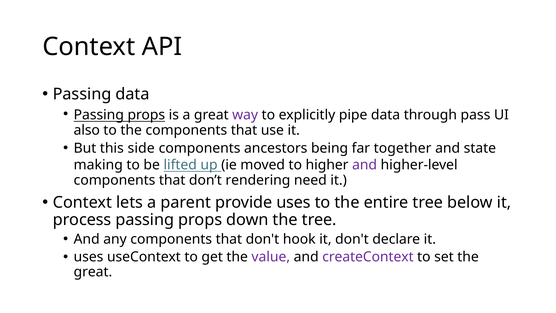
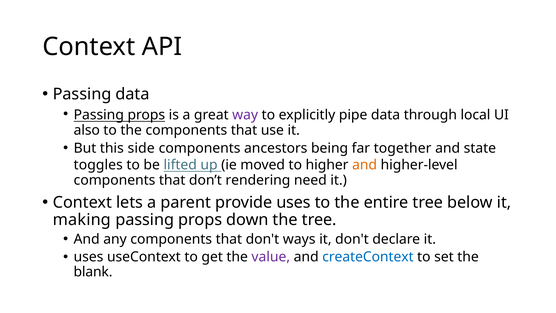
pass: pass -> local
making: making -> toggles
and at (365, 165) colour: purple -> orange
process: process -> making
hook: hook -> ways
createContext colour: purple -> blue
great at (93, 272): great -> blank
